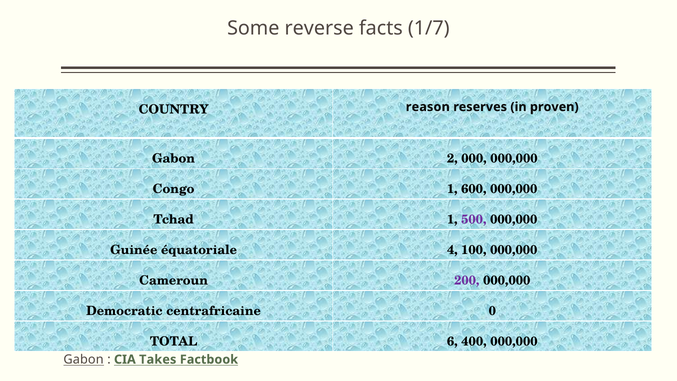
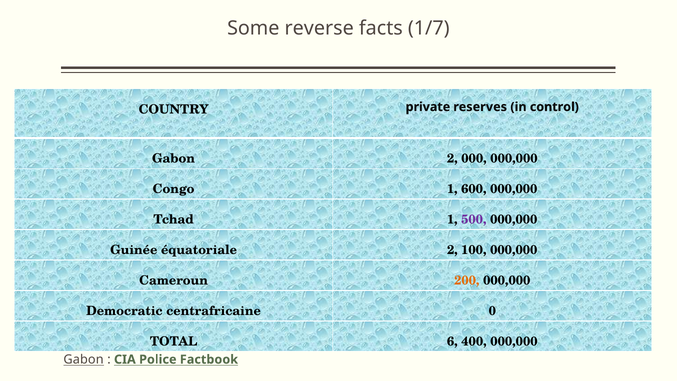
reason: reason -> private
proven: proven -> control
équatoriale 4: 4 -> 2
200 colour: purple -> orange
Takes: Takes -> Police
